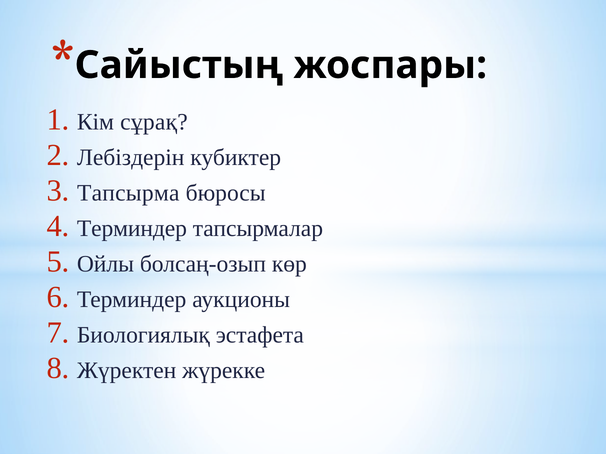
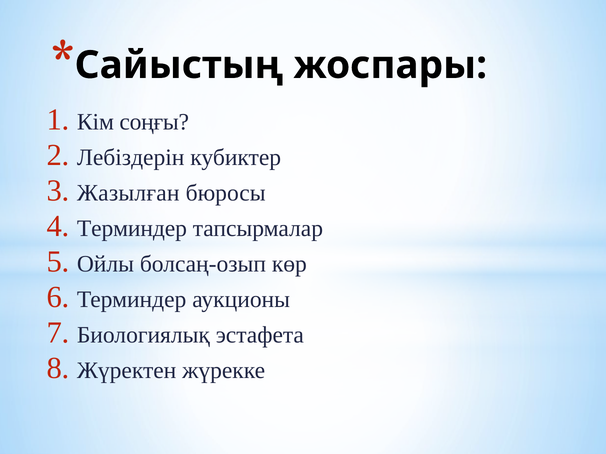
сұрақ: сұрақ -> соңғы
Тапсырма: Тапсырма -> Жазылған
